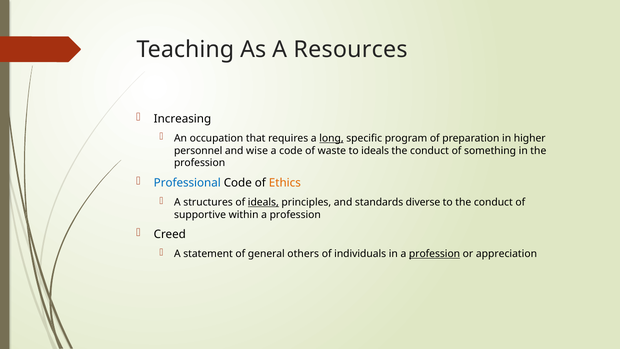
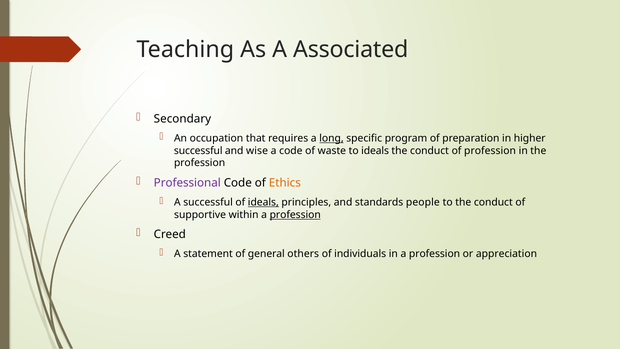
Resources: Resources -> Associated
Increasing: Increasing -> Secondary
personnel at (198, 151): personnel -> successful
of something: something -> profession
Professional colour: blue -> purple
A structures: structures -> successful
diverse: diverse -> people
profession at (295, 215) underline: none -> present
profession at (435, 254) underline: present -> none
